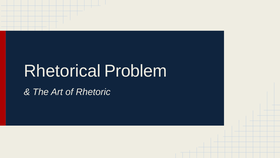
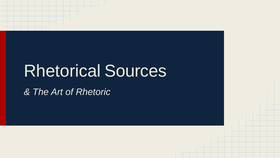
Problem: Problem -> Sources
